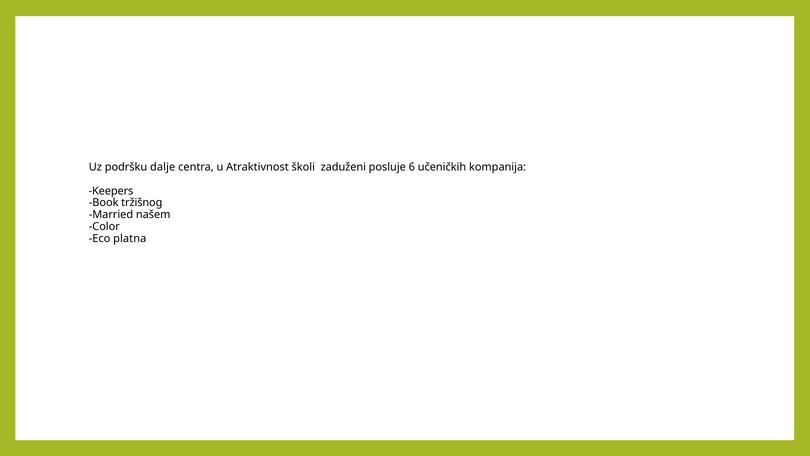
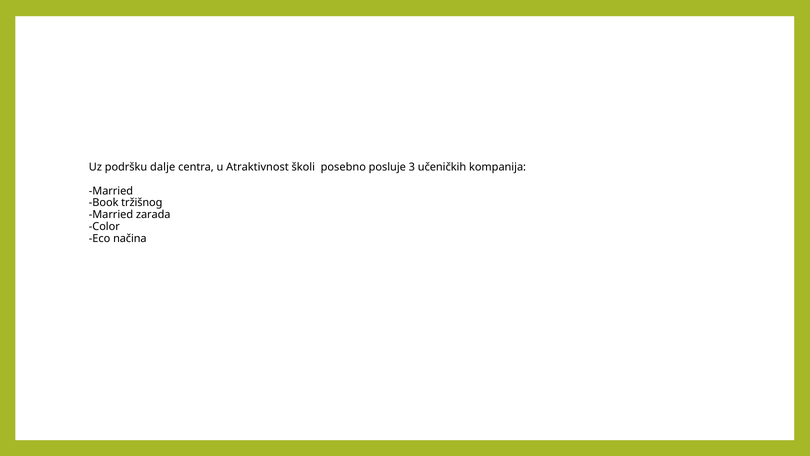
zaduženi: zaduženi -> posebno
6: 6 -> 3
Keepers at (111, 191): Keepers -> Married
našem: našem -> zarada
platna: platna -> načina
